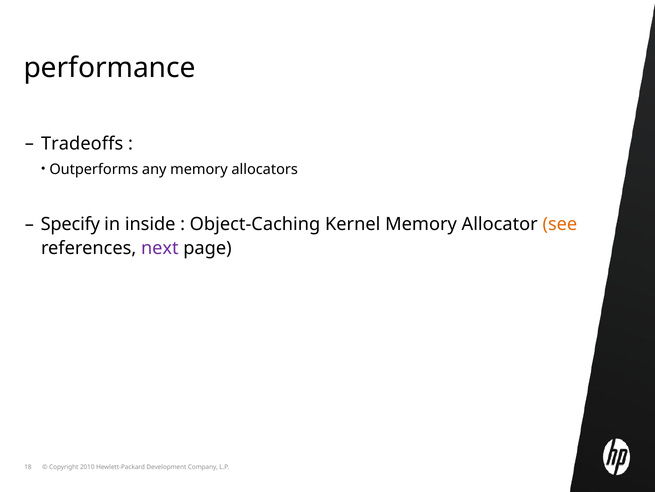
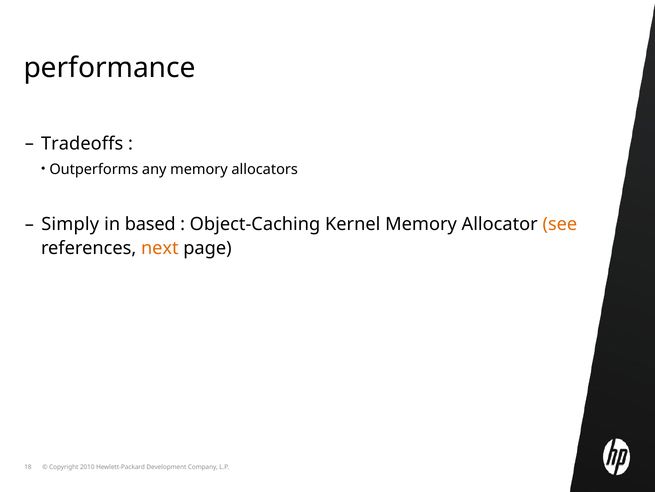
Specify: Specify -> Simply
inside: inside -> based
next colour: purple -> orange
